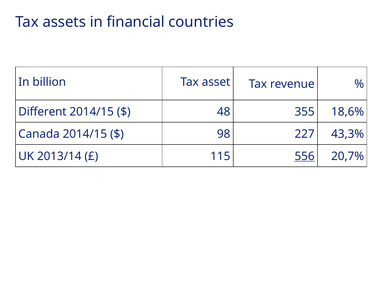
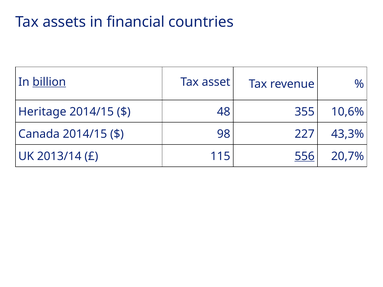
billion underline: none -> present
Different: Different -> Heritage
18,6%: 18,6% -> 10,6%
